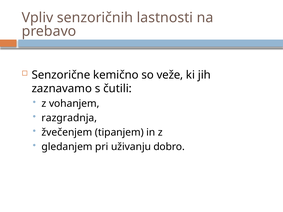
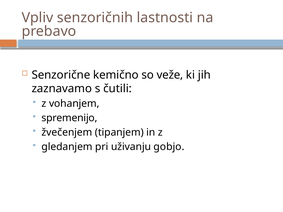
razgradnja: razgradnja -> spremenijo
dobro: dobro -> gobjo
